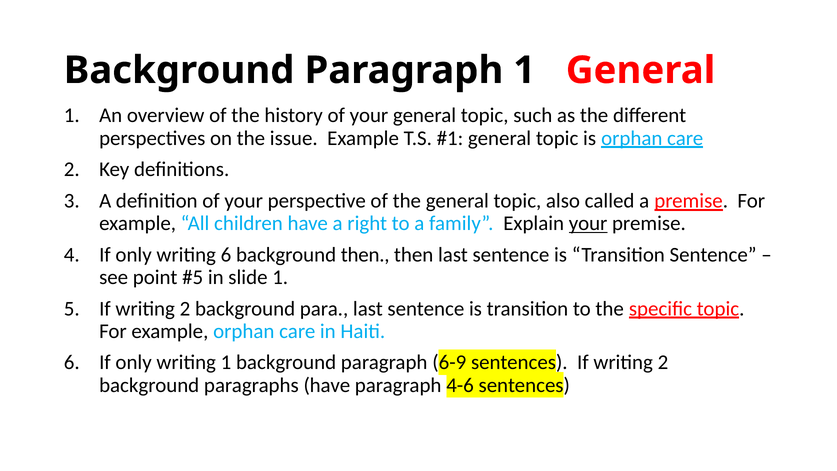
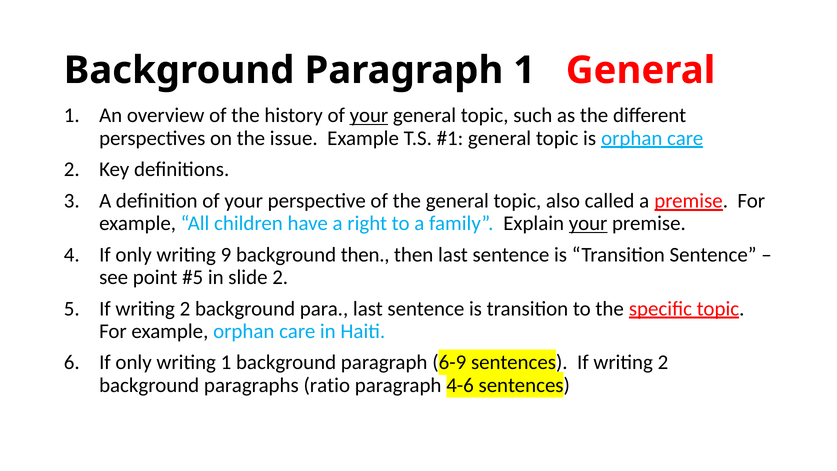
your at (369, 116) underline: none -> present
writing 6: 6 -> 9
slide 1: 1 -> 2
paragraphs have: have -> ratio
